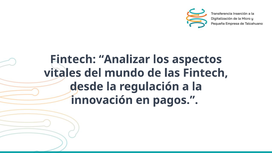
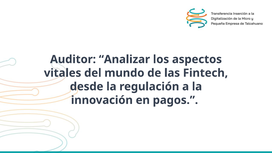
Fintech at (73, 59): Fintech -> Auditor
